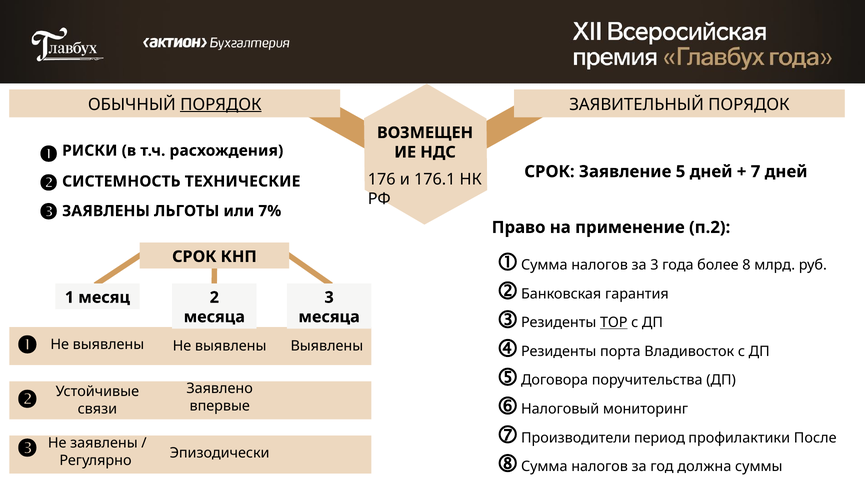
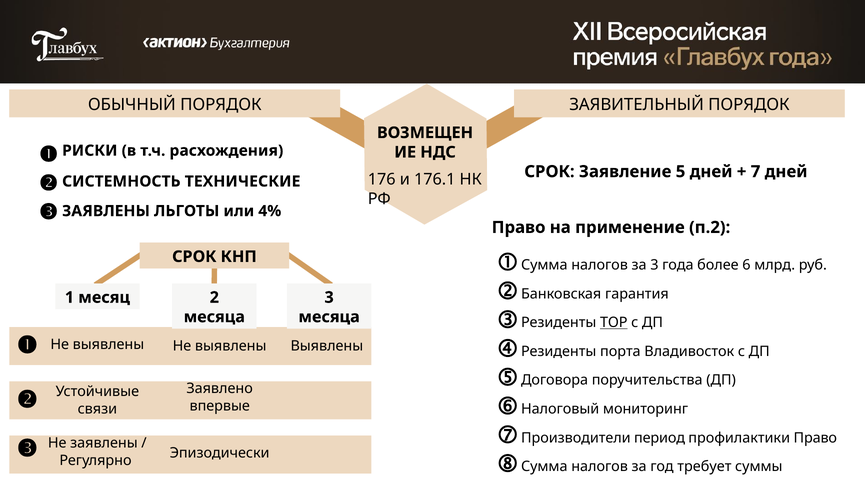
ПОРЯДОК at (221, 105) underline: present -> none
7%: 7% -> 4%
8: 8 -> 6
профилактики После: После -> Право
должна: должна -> требует
